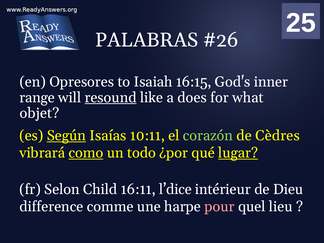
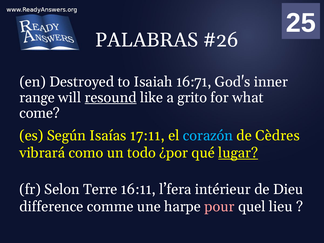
Opresores: Opresores -> Destroyed
16:15: 16:15 -> 16:71
does: does -> grito
objet: objet -> come
Según underline: present -> none
10:11: 10:11 -> 17:11
corazón colour: light green -> light blue
como underline: present -> none
Child: Child -> Terre
l’dice: l’dice -> l’fera
